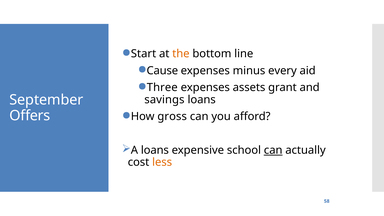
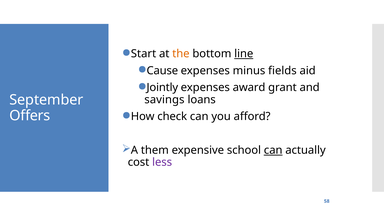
line underline: none -> present
every: every -> fields
Three: Three -> Jointly
assets: assets -> award
gross: gross -> check
A loans: loans -> them
less colour: orange -> purple
